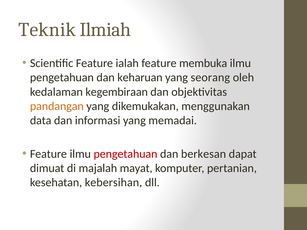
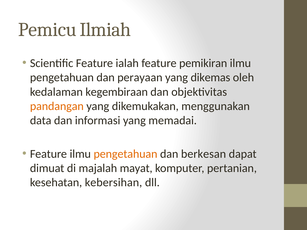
Teknik: Teknik -> Pemicu
membuka: membuka -> pemikiran
keharuan: keharuan -> perayaan
seorang: seorang -> dikemas
pengetahuan at (126, 154) colour: red -> orange
